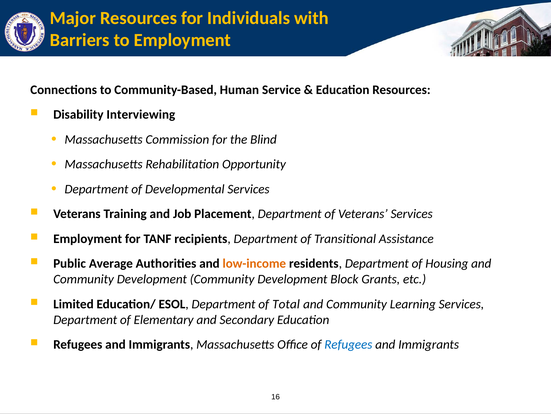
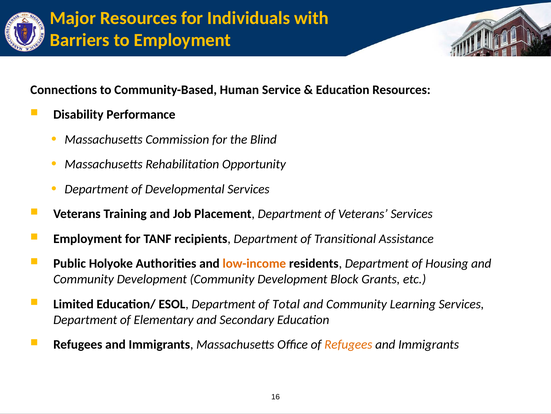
Interviewing: Interviewing -> Performance
Average: Average -> Holyoke
Refugees at (348, 344) colour: blue -> orange
